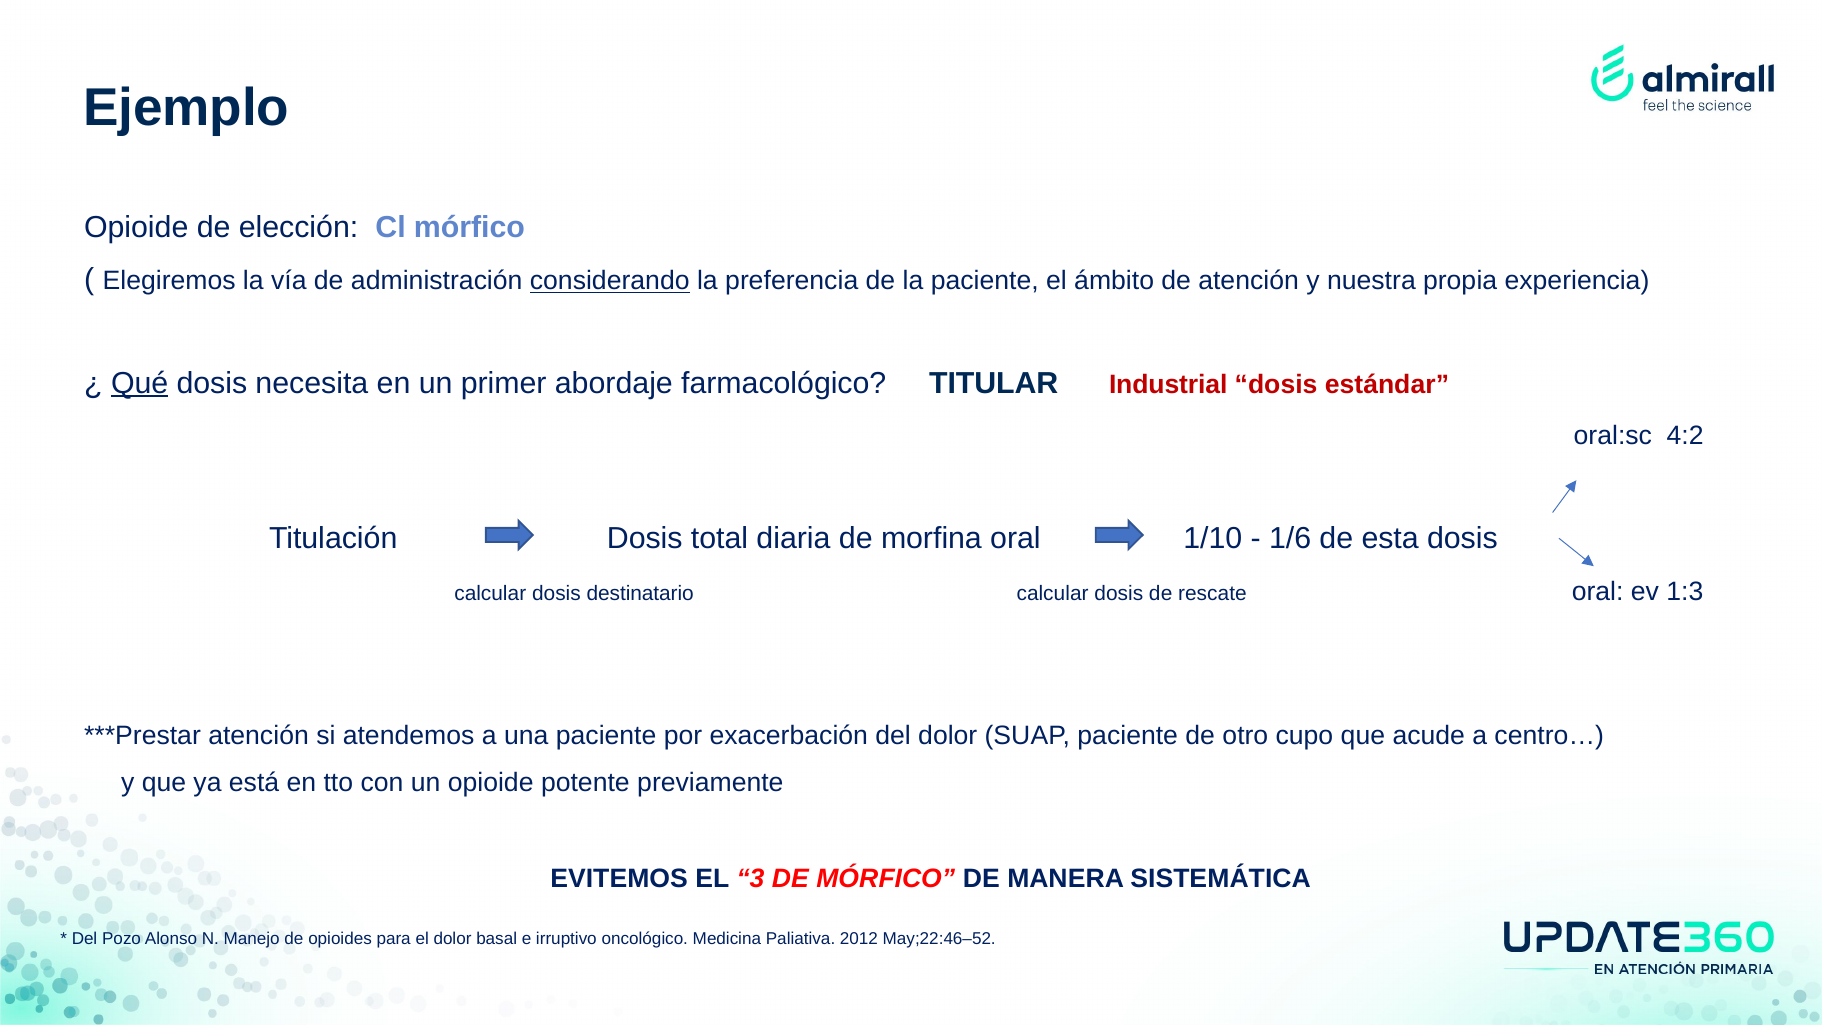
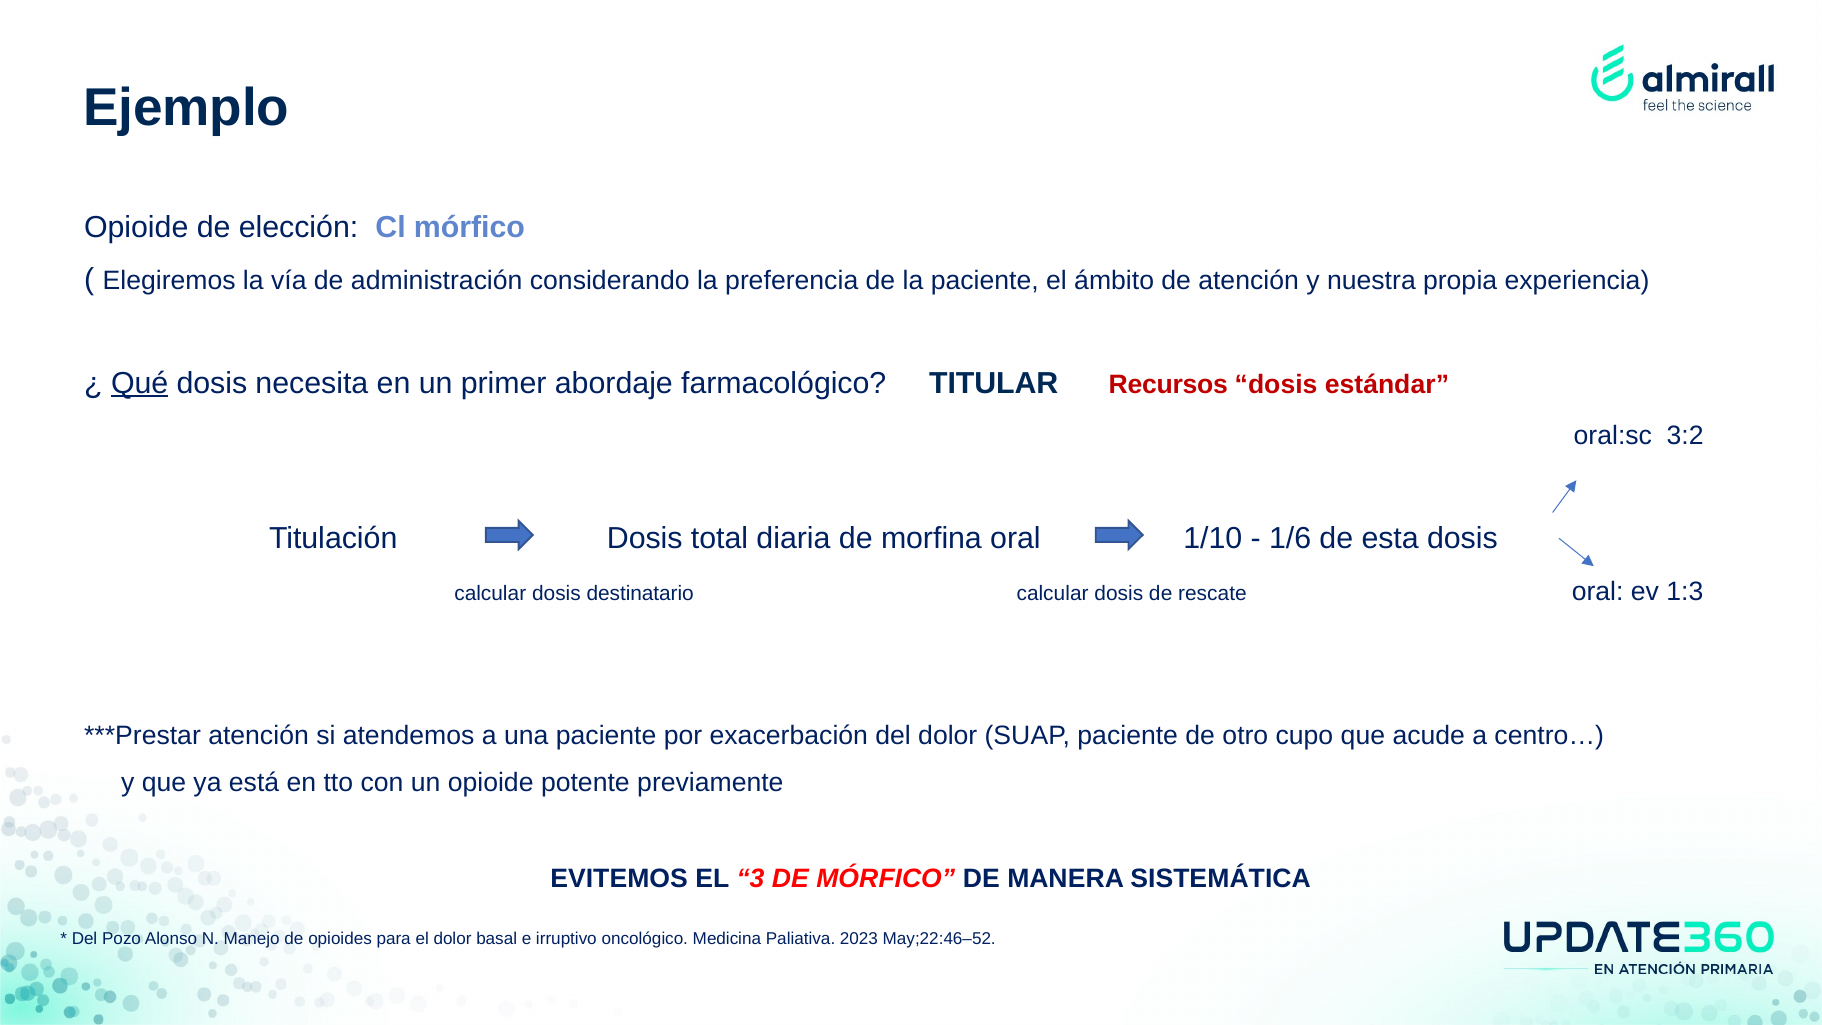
considerando underline: present -> none
Industrial: Industrial -> Recursos
4:2: 4:2 -> 3:2
2012: 2012 -> 2023
